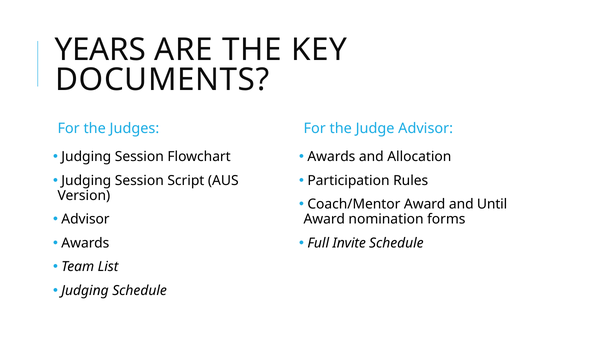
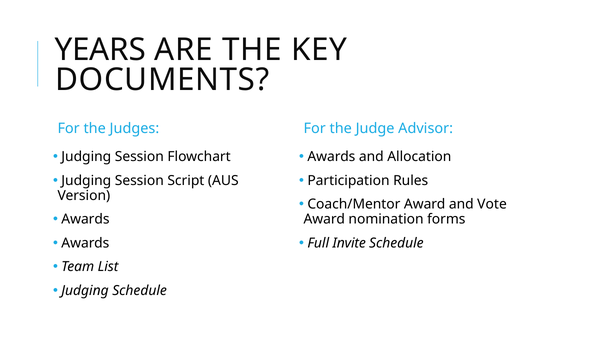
Until: Until -> Vote
Advisor at (85, 219): Advisor -> Awards
